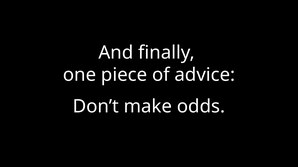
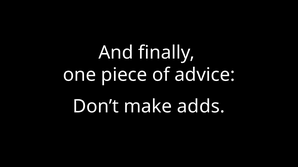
odds: odds -> adds
